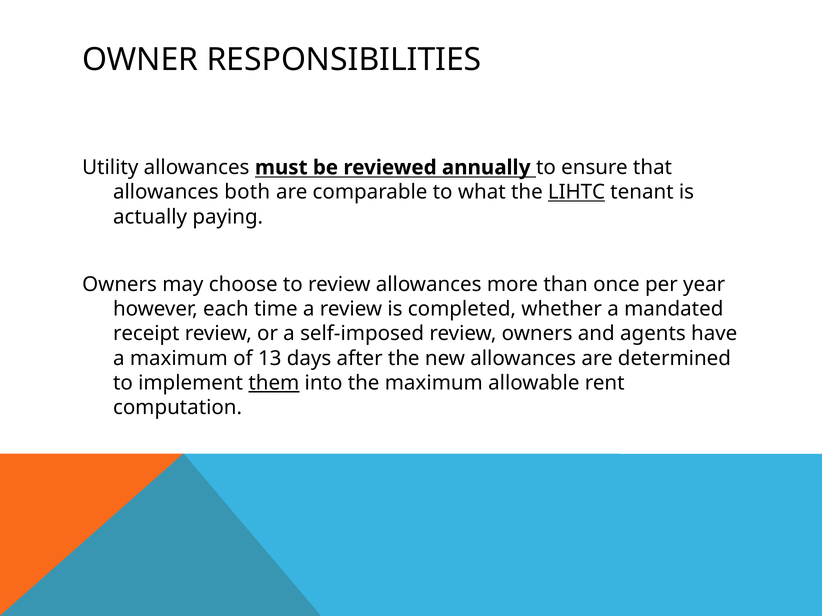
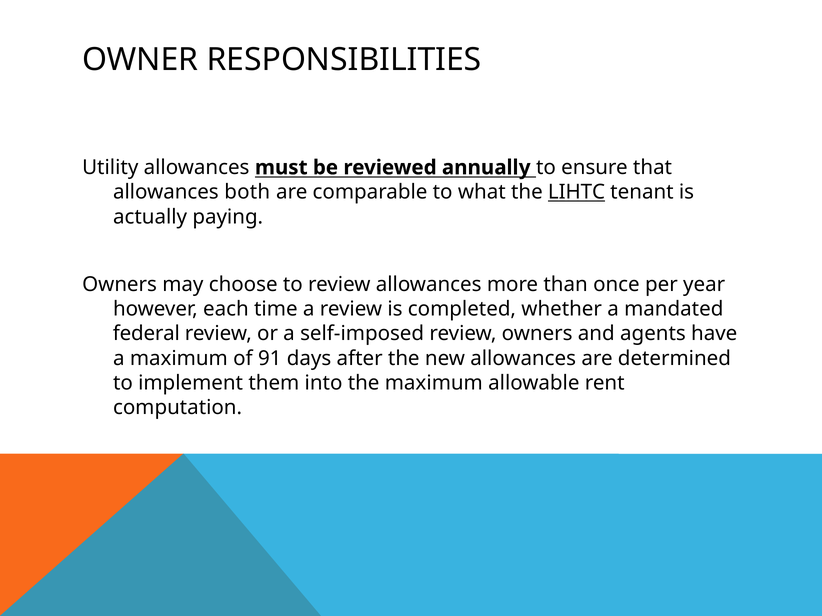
receipt: receipt -> federal
13: 13 -> 91
them underline: present -> none
